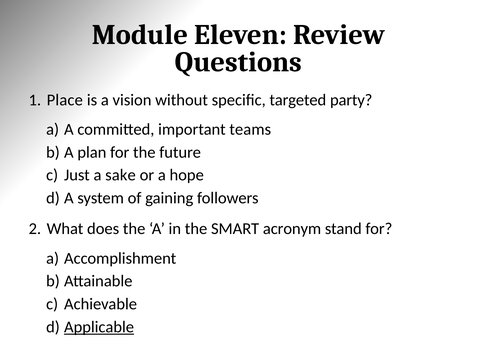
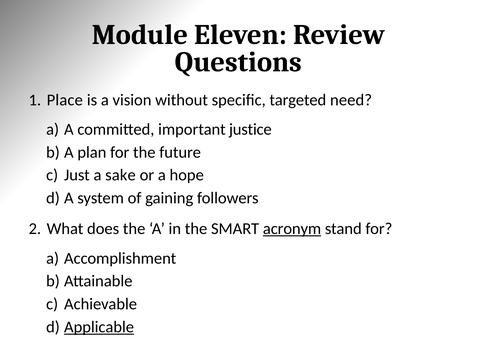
party: party -> need
teams: teams -> justice
acronym underline: none -> present
